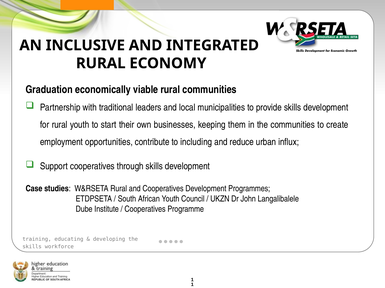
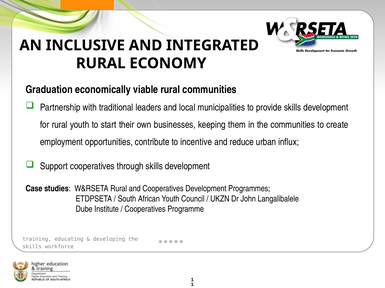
including: including -> incentive
